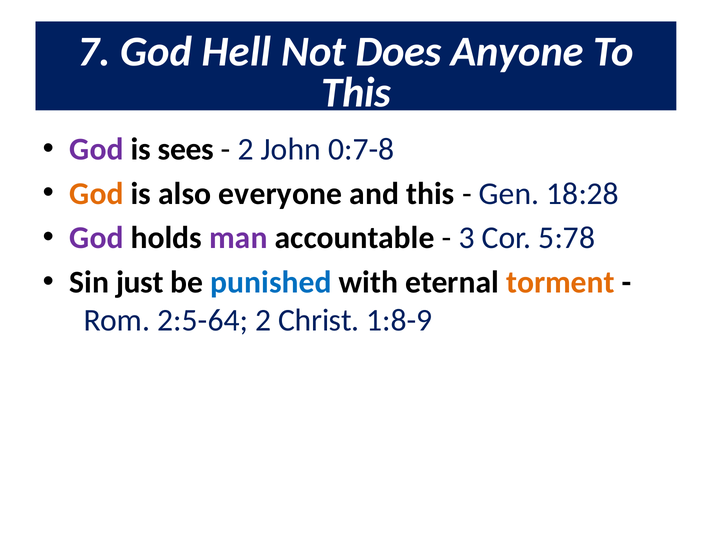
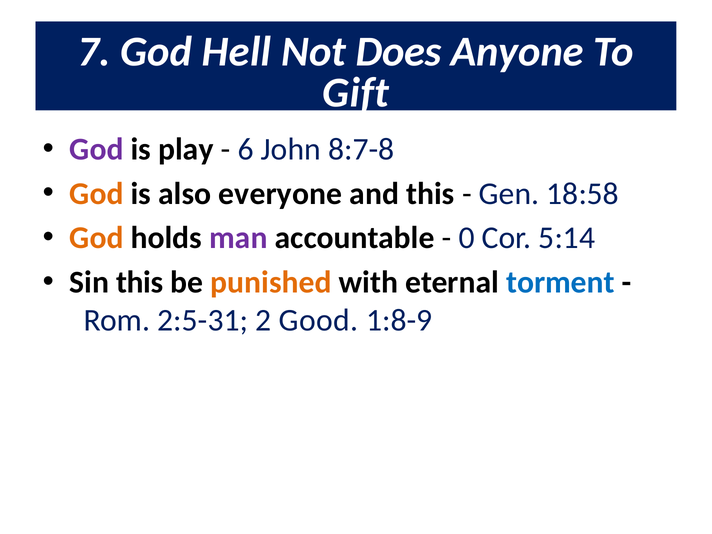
This at (356, 93): This -> Gift
sees: sees -> play
2 at (246, 149): 2 -> 6
0:7-8: 0:7-8 -> 8:7-8
18:28: 18:28 -> 18:58
God at (96, 238) colour: purple -> orange
3: 3 -> 0
5:78: 5:78 -> 5:14
Sin just: just -> this
punished colour: blue -> orange
torment colour: orange -> blue
2:5-64: 2:5-64 -> 2:5-31
Christ: Christ -> Good
